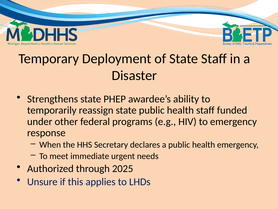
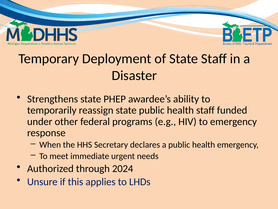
2025: 2025 -> 2024
